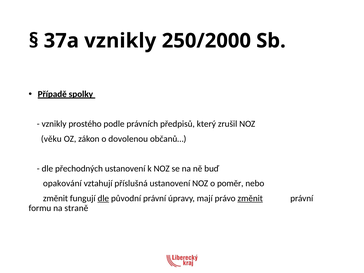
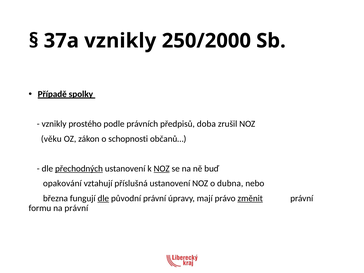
který: který -> doba
dovolenou: dovolenou -> schopnosti
přechodných underline: none -> present
NOZ at (162, 169) underline: none -> present
poměr: poměr -> dubna
změnit at (55, 198): změnit -> března
na straně: straně -> právní
